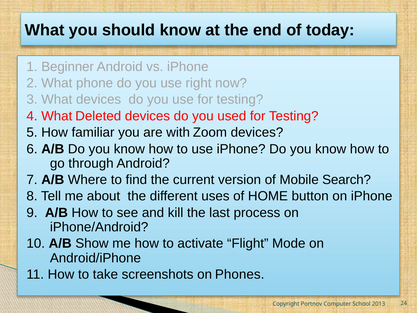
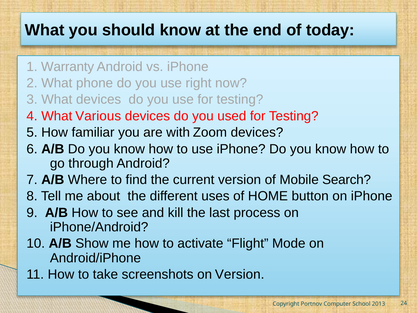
Beginner: Beginner -> Warranty
Deleted: Deleted -> Various
on Phones: Phones -> Version
